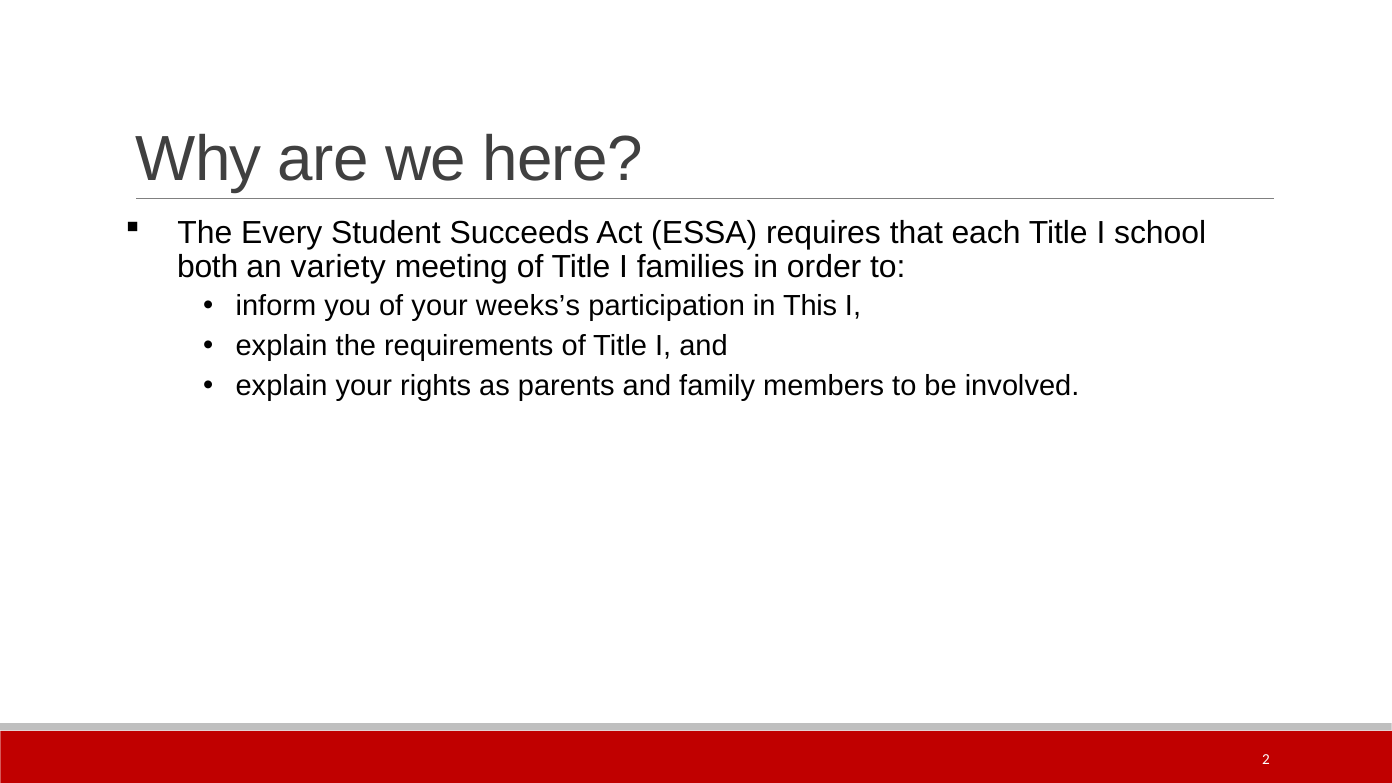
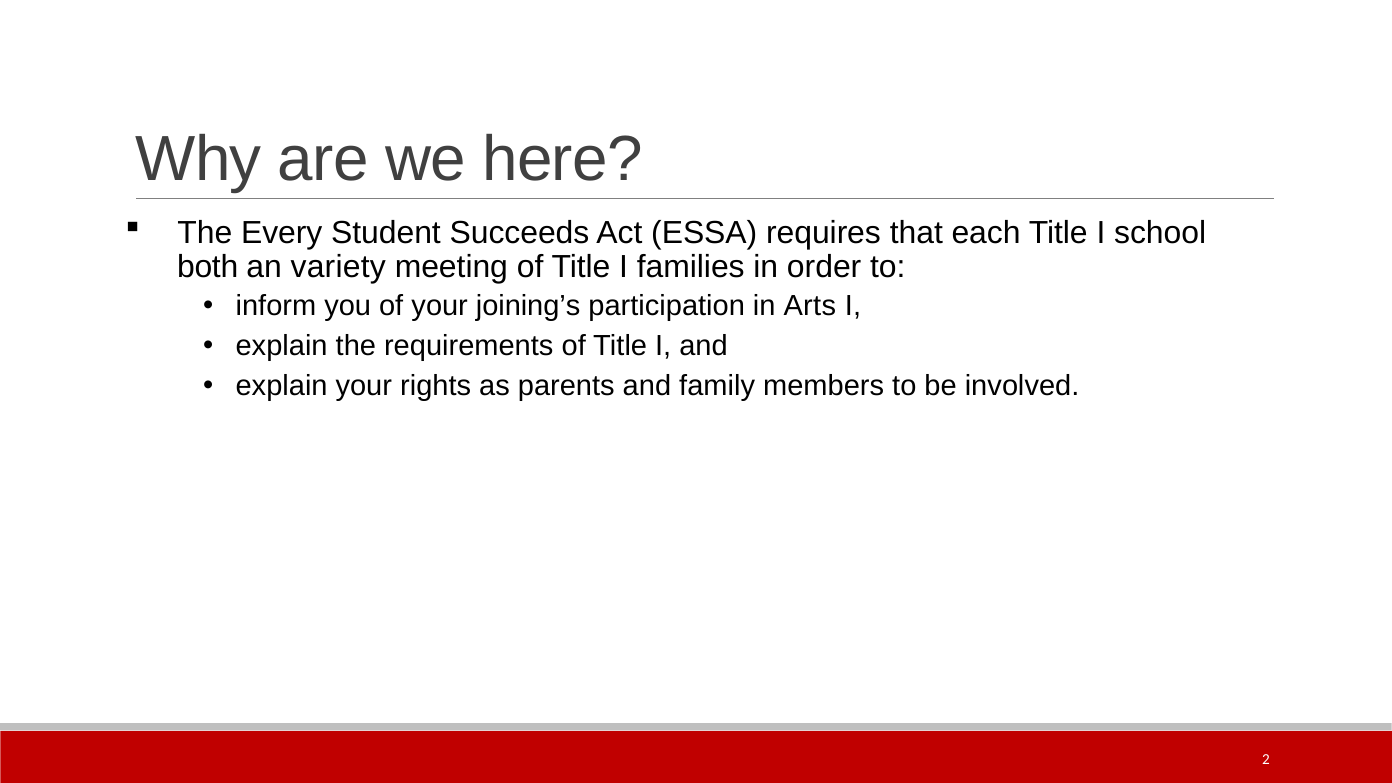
weeks’s: weeks’s -> joining’s
This: This -> Arts
